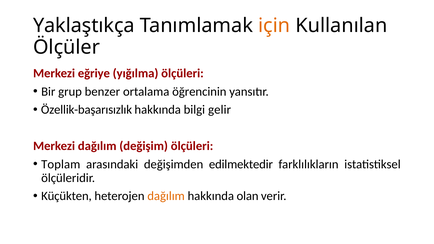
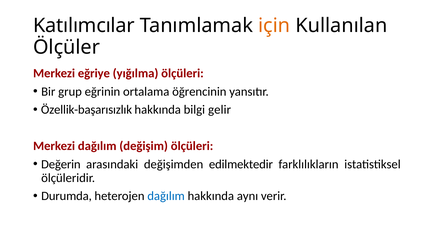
Yaklaştıkça: Yaklaştıkça -> Katılımcılar
benzer: benzer -> eğrinin
Toplam: Toplam -> Değerin
Küçükten: Küçükten -> Durumda
dağılım at (166, 196) colour: orange -> blue
olan: olan -> aynı
